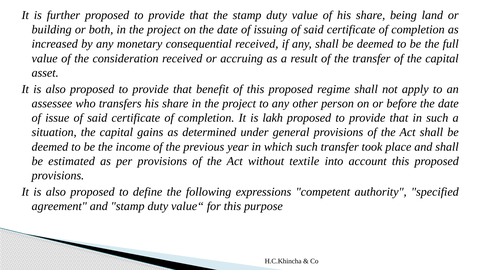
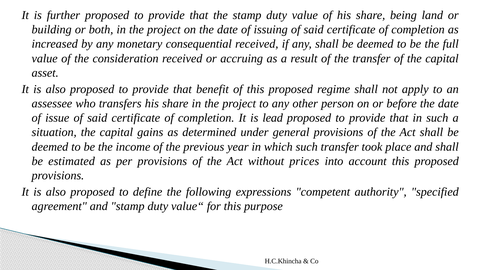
lakh: lakh -> lead
textile: textile -> prices
